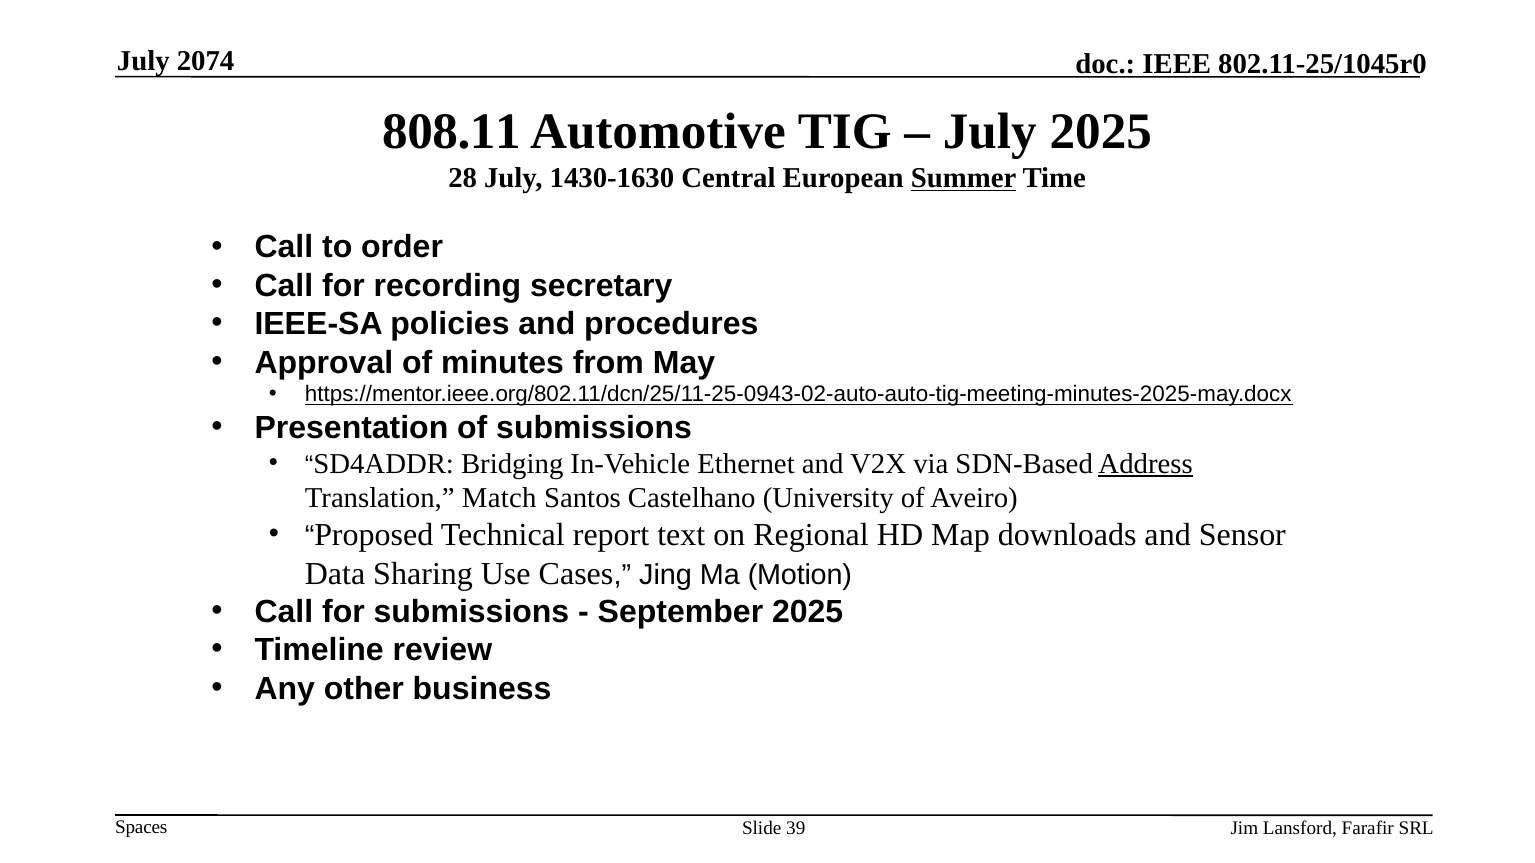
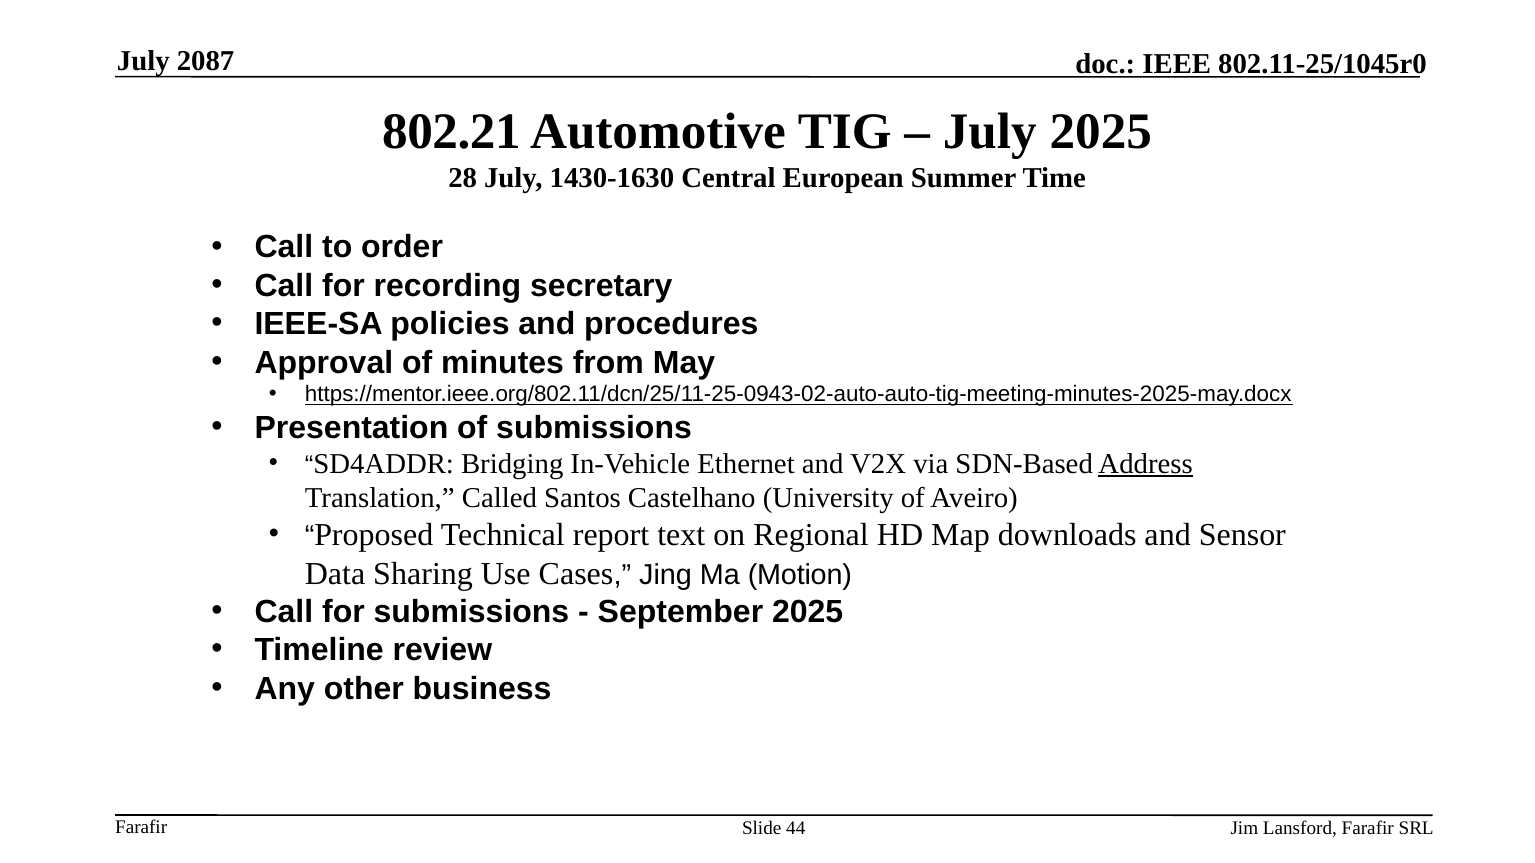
2074: 2074 -> 2087
808.11: 808.11 -> 802.21
Summer underline: present -> none
Match: Match -> Called
Spaces at (141, 828): Spaces -> Farafir
39: 39 -> 44
